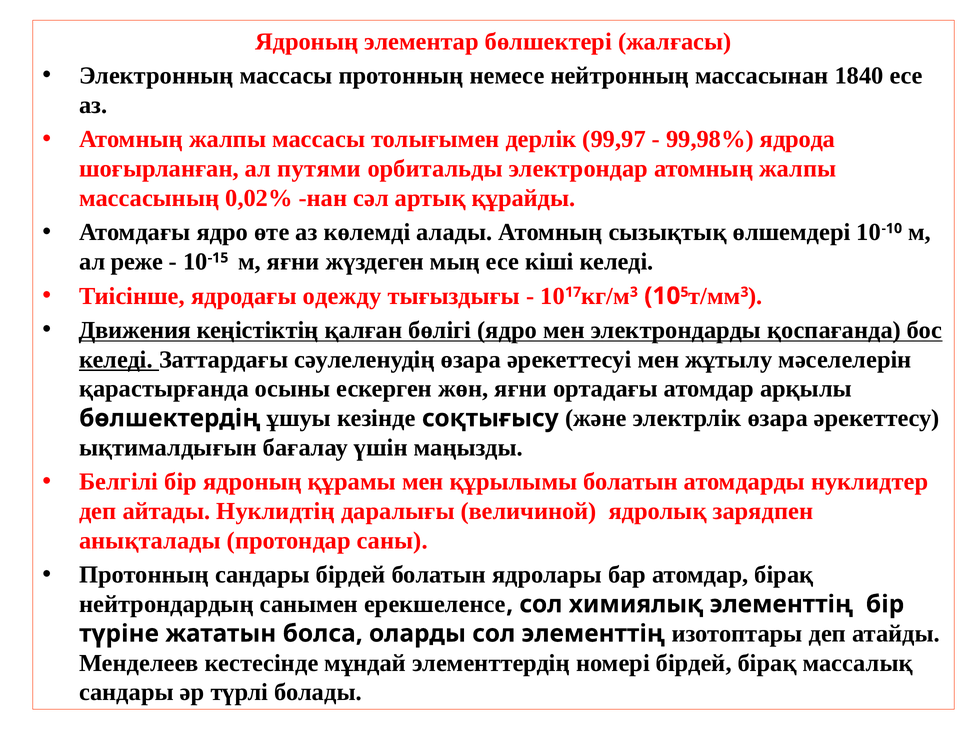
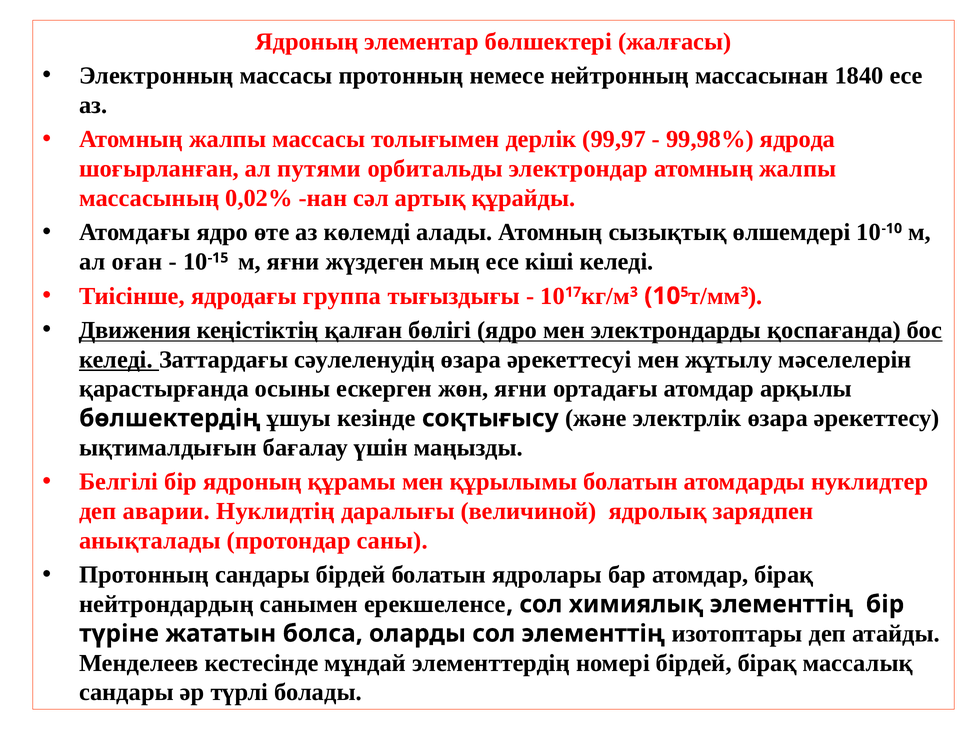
реже: реже -> оған
одежду: одежду -> группа
айтады: айтады -> аварии
